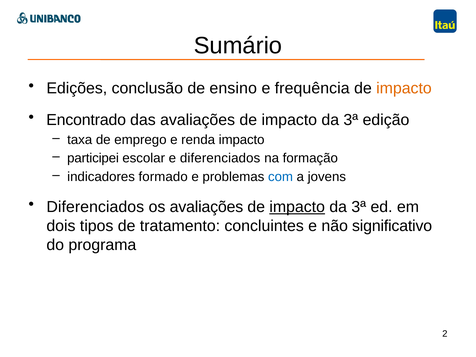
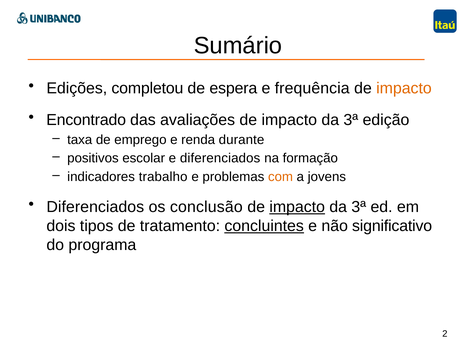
conclusão: conclusão -> completou
ensino: ensino -> espera
renda impacto: impacto -> durante
participei: participei -> positivos
formado: formado -> trabalho
com colour: blue -> orange
os avaliações: avaliações -> conclusão
concluintes underline: none -> present
